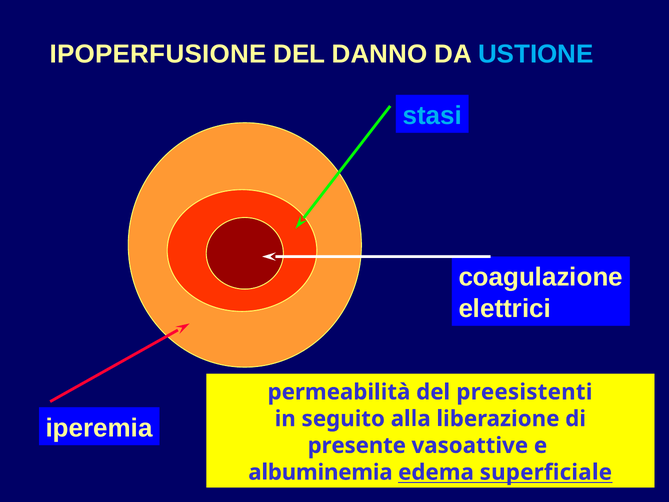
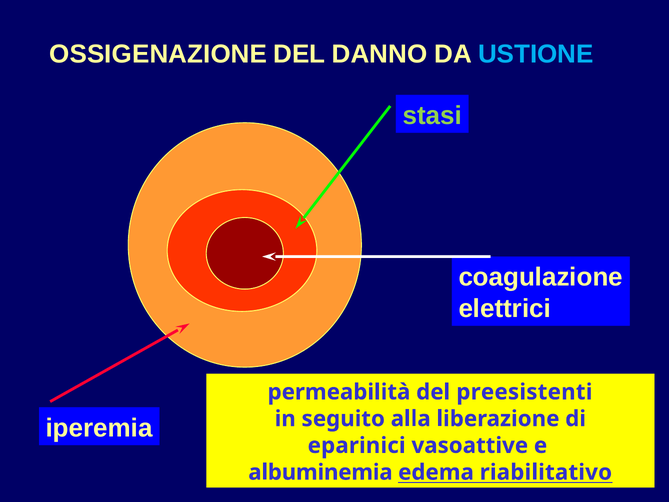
IPOPERFUSIONE: IPOPERFUSIONE -> OSSIGENAZIONE
stasi colour: light blue -> light green
presente: presente -> eparinici
superficiale: superficiale -> riabilitativo
